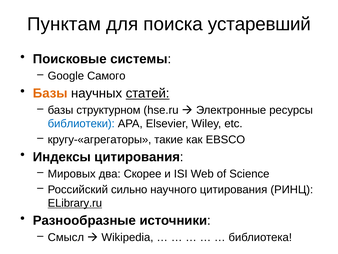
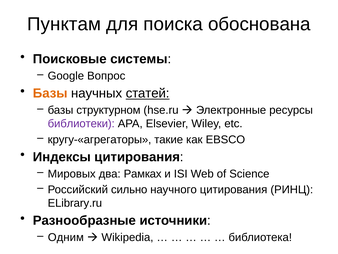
устаревший: устаревший -> обоснована
Самого: Самого -> Вопрос
библиотеки colour: blue -> purple
Скорее: Скорее -> Рамках
ELibrary.ru underline: present -> none
Смысл: Смысл -> Одним
